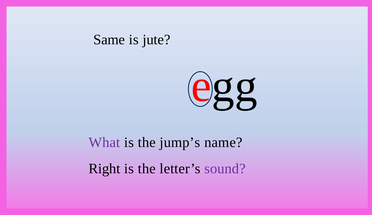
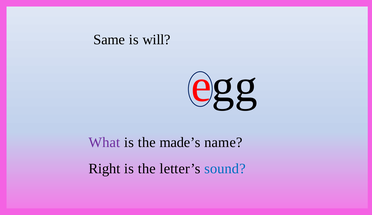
jute: jute -> will
jump’s: jump’s -> made’s
sound colour: purple -> blue
